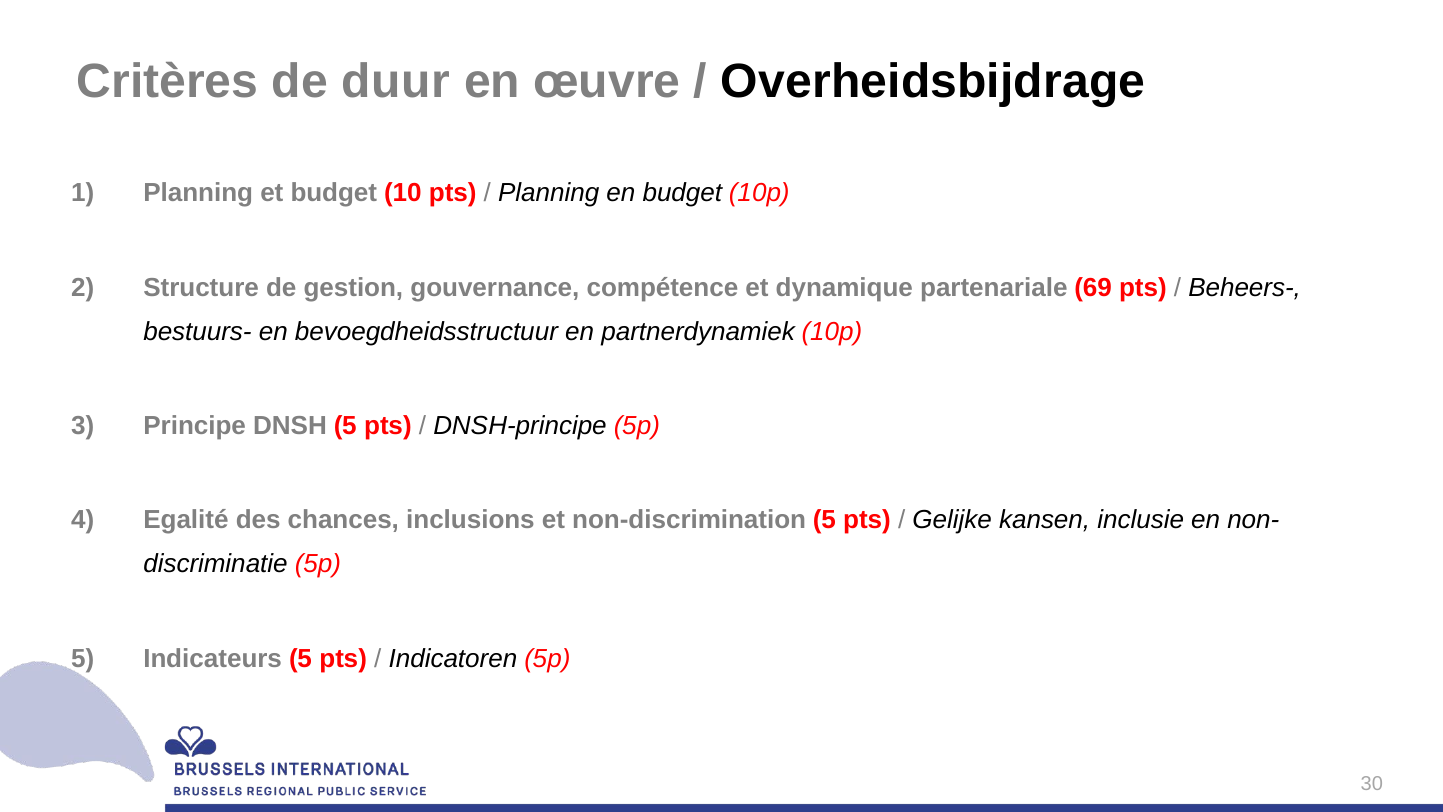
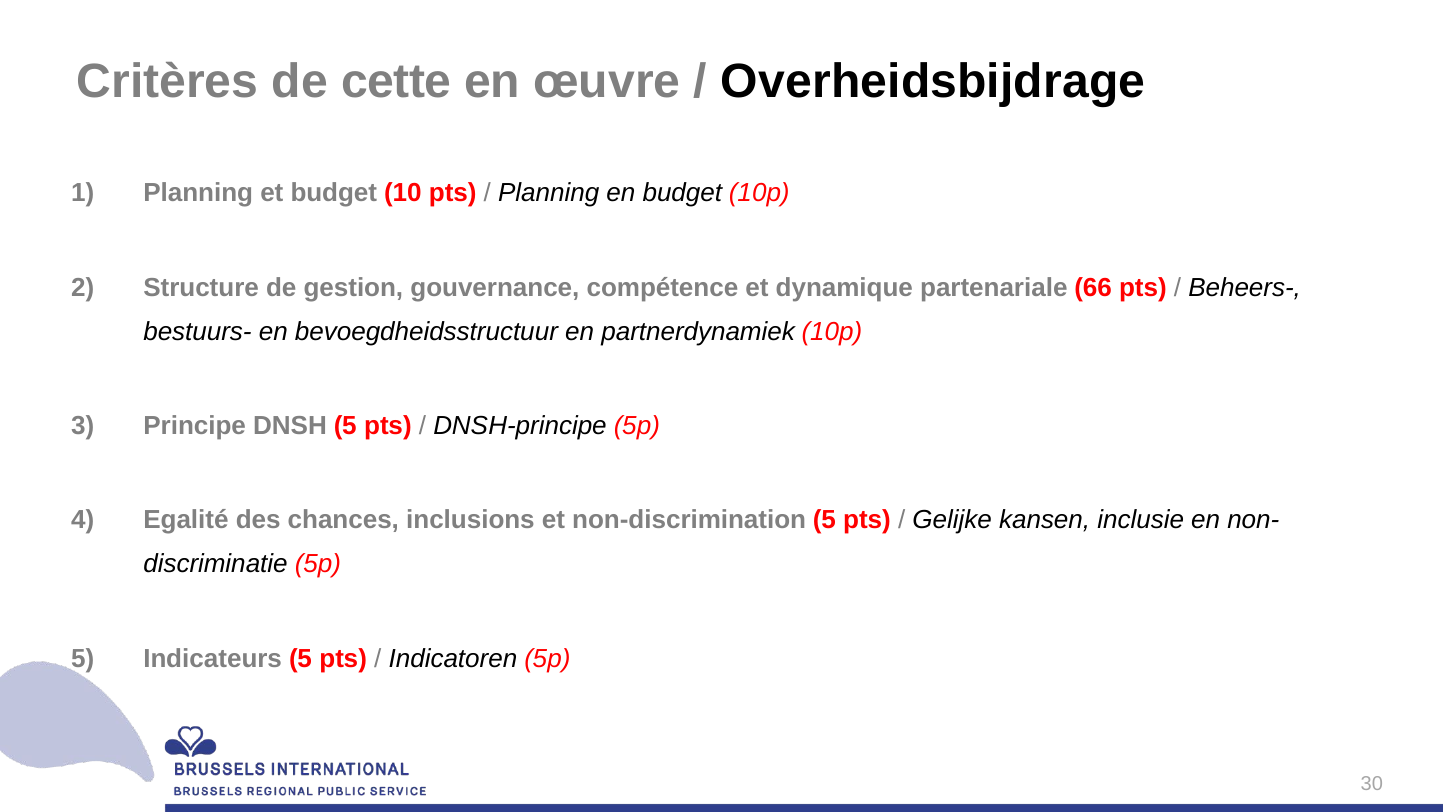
duur: duur -> cette
69: 69 -> 66
